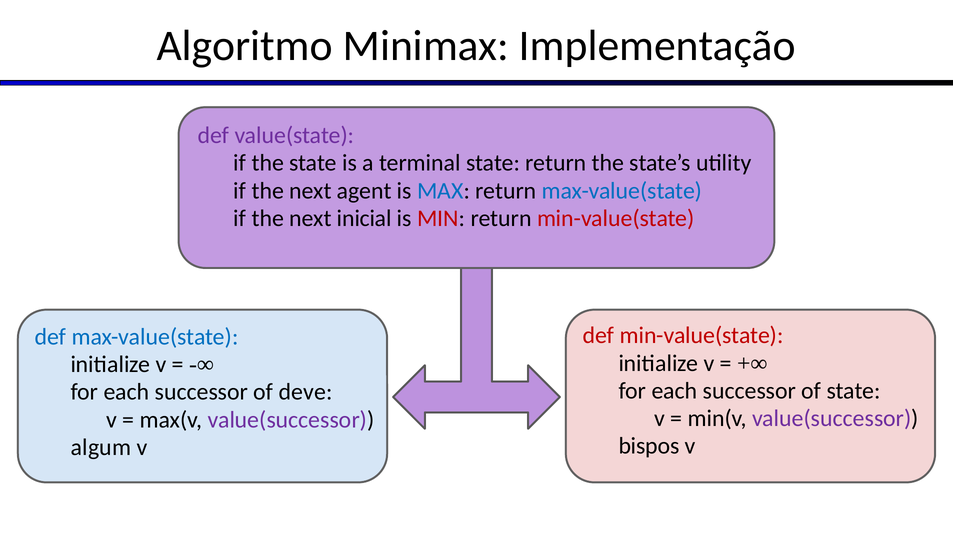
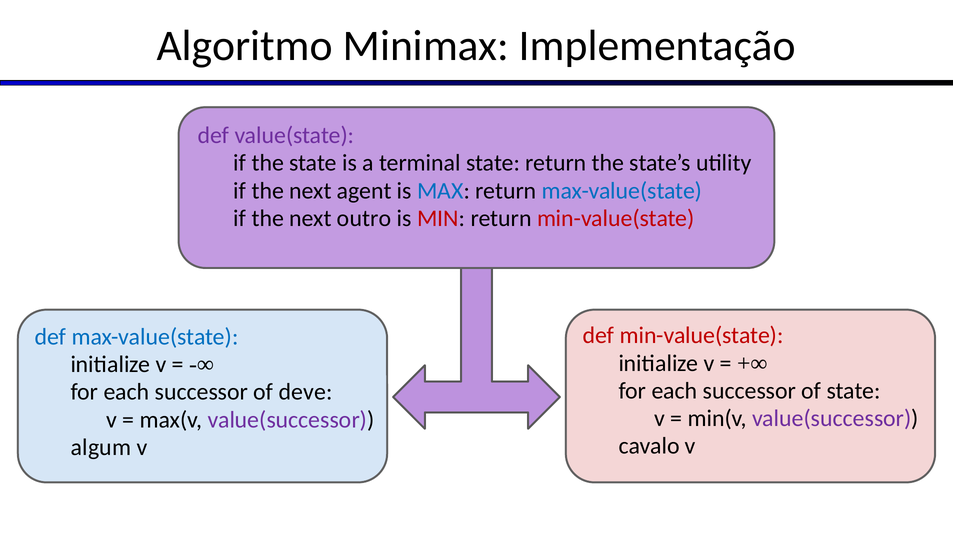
inicial: inicial -> outro
bispos: bispos -> cavalo
